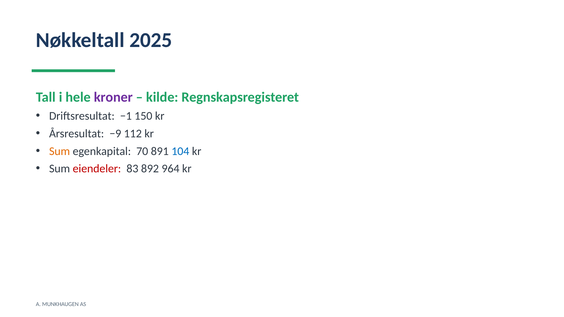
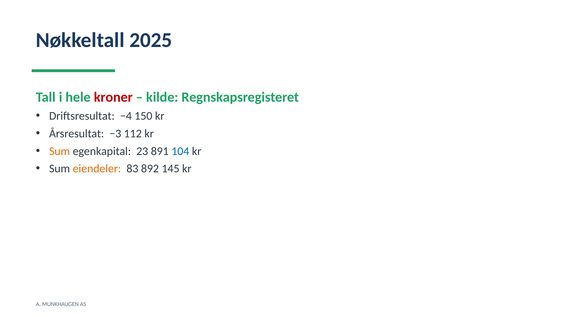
kroner colour: purple -> red
−1: −1 -> −4
−9: −9 -> −3
70: 70 -> 23
eiendeler colour: red -> orange
964: 964 -> 145
